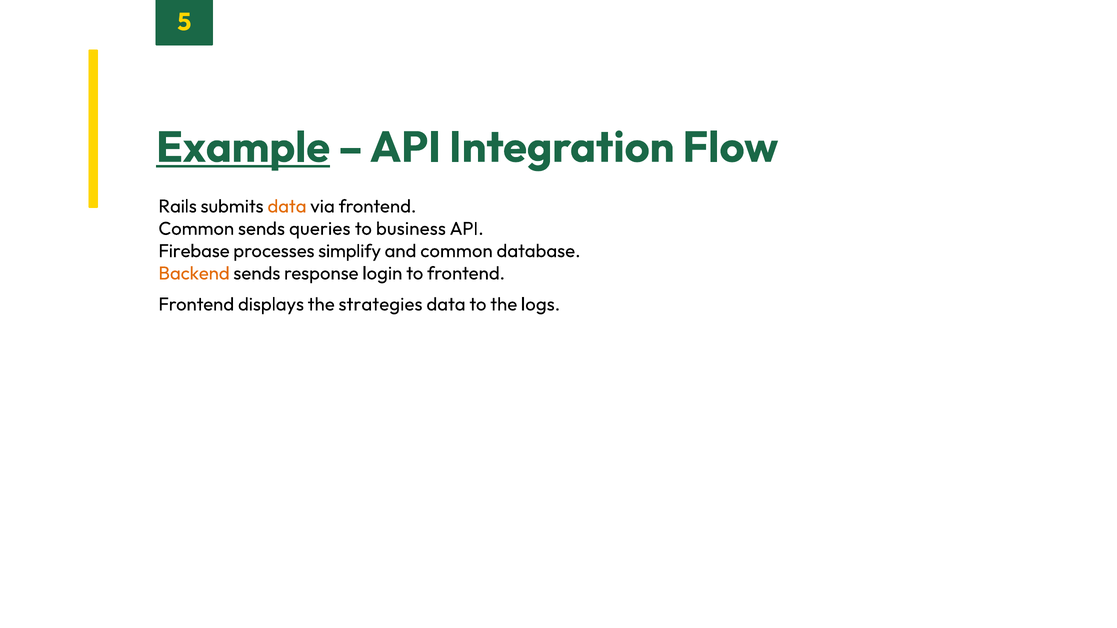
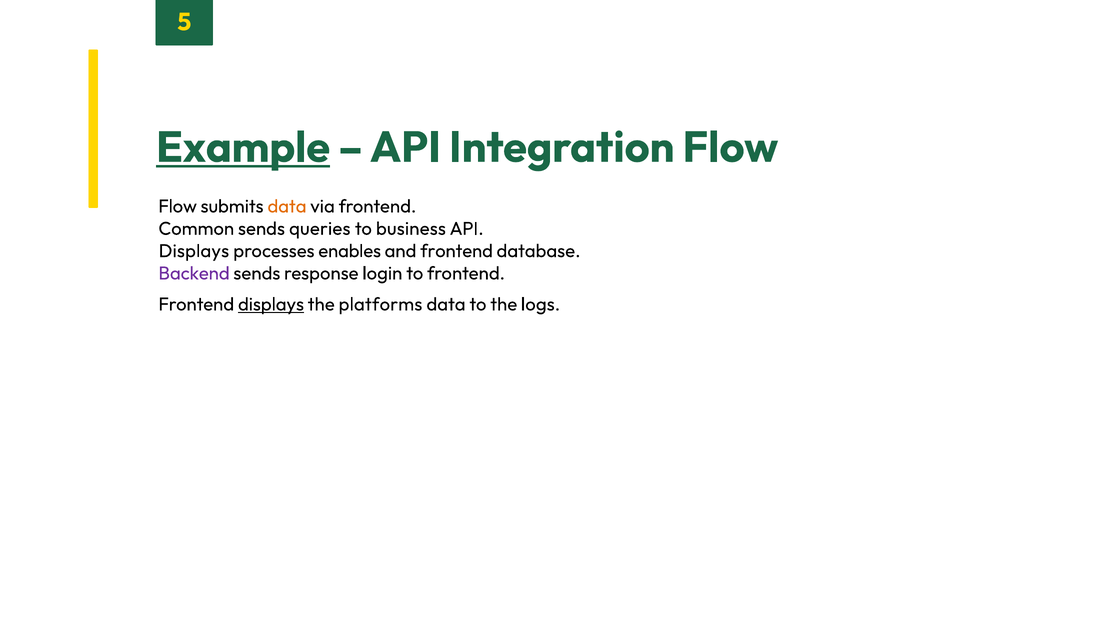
Rails at (178, 206): Rails -> Flow
Firebase at (194, 251): Firebase -> Displays
simplify: simplify -> enables
and common: common -> frontend
Backend colour: orange -> purple
displays at (271, 305) underline: none -> present
strategies: strategies -> platforms
